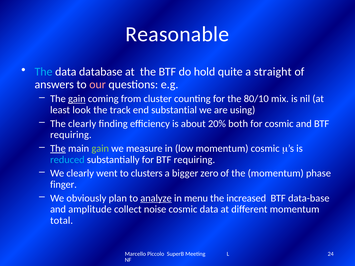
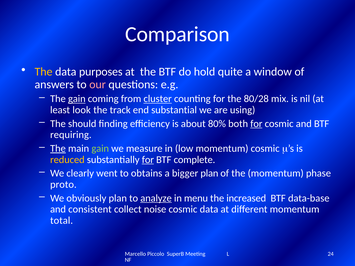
Reasonable: Reasonable -> Comparison
The at (44, 72) colour: light blue -> yellow
database: database -> purposes
straight: straight -> window
cluster underline: none -> present
80/10: 80/10 -> 80/28
The clearly: clearly -> should
20%: 20% -> 80%
for at (256, 124) underline: none -> present
reduced colour: light blue -> yellow
for at (148, 160) underline: none -> present
requiring at (194, 160): requiring -> complete
clusters: clusters -> obtains
bigger zero: zero -> plan
finger: finger -> proto
amplitude: amplitude -> consistent
